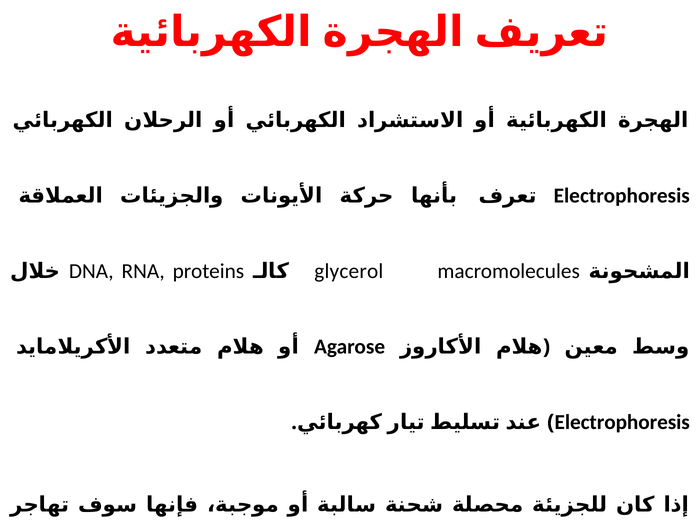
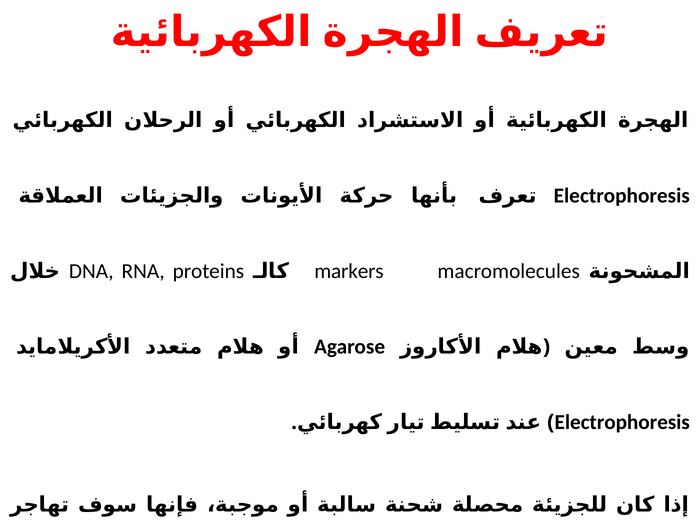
glycerol: glycerol -> markers
